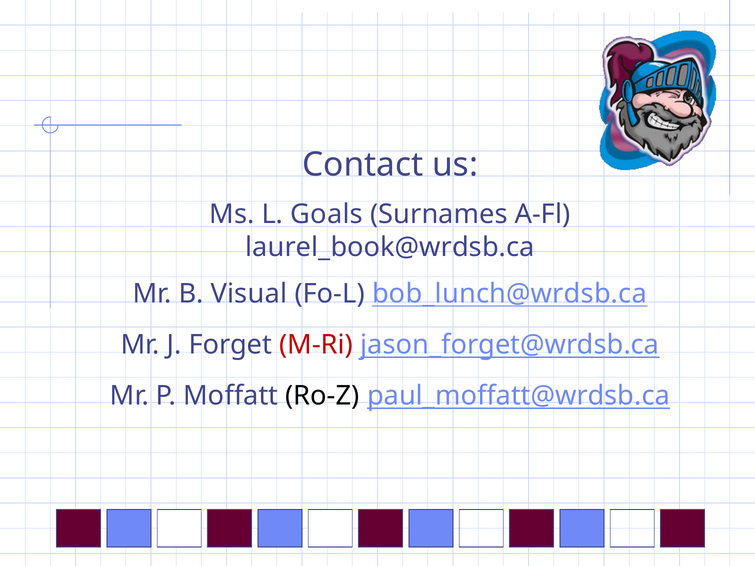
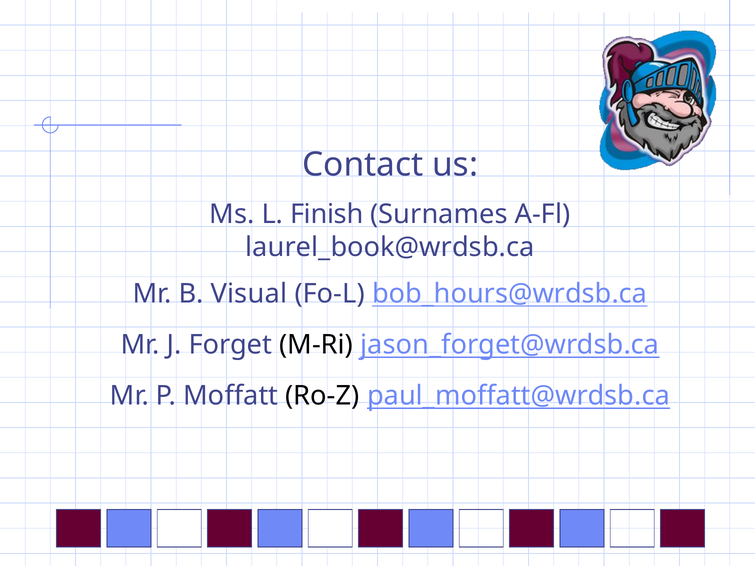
Goals: Goals -> Finish
bob_lunch@wrdsb.ca: bob_lunch@wrdsb.ca -> bob_hours@wrdsb.ca
M-Ri colour: red -> black
